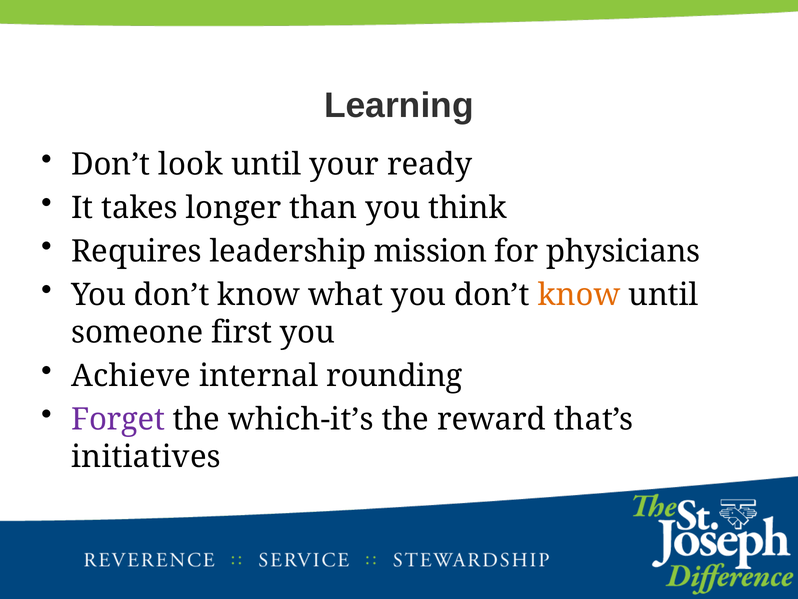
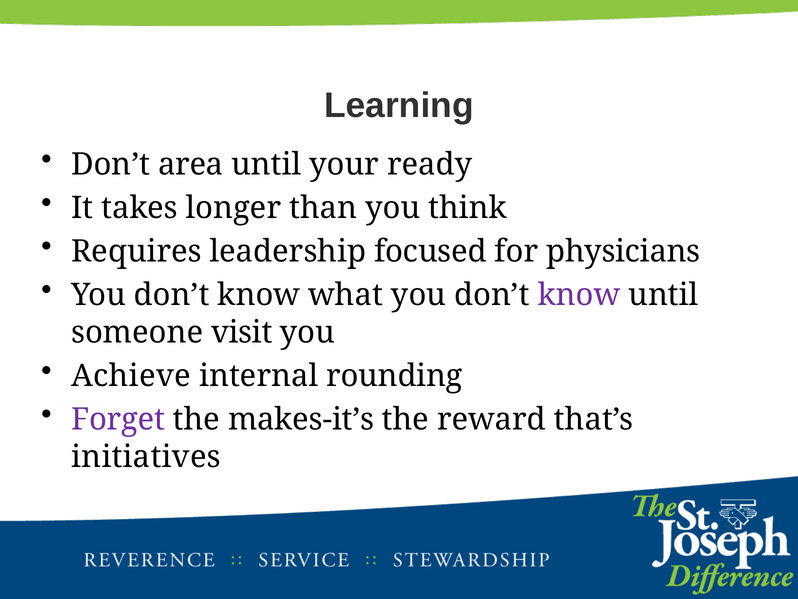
look: look -> area
mission: mission -> focused
know at (579, 295) colour: orange -> purple
first: first -> visit
which-it’s: which-it’s -> makes-it’s
